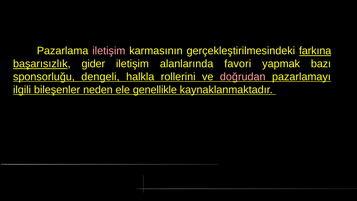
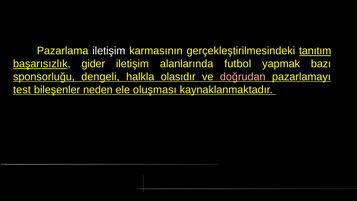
iletişim at (109, 51) colour: pink -> white
farkına: farkına -> tanıtım
favori: favori -> futbol
rollerini: rollerini -> olasıdır
ilgili: ilgili -> test
genellikle: genellikle -> oluşması
